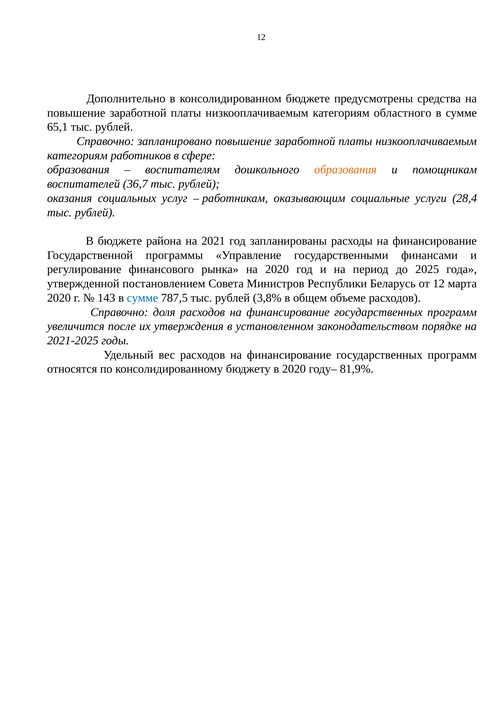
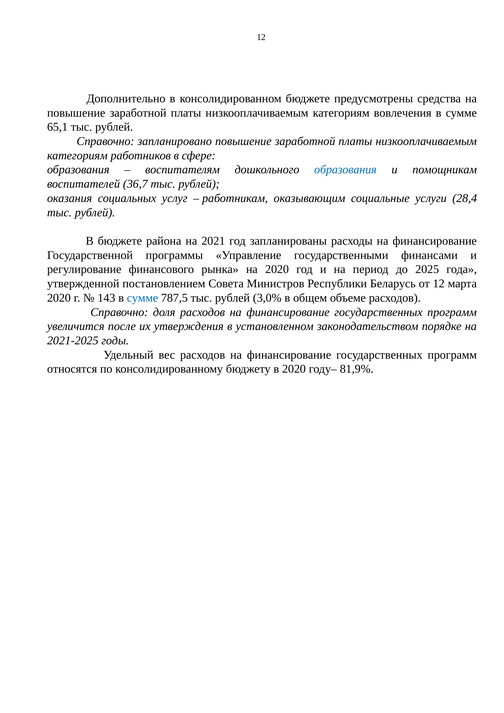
областного: областного -> вовлечения
образования at (345, 170) colour: orange -> blue
3,8%: 3,8% -> 3,0%
